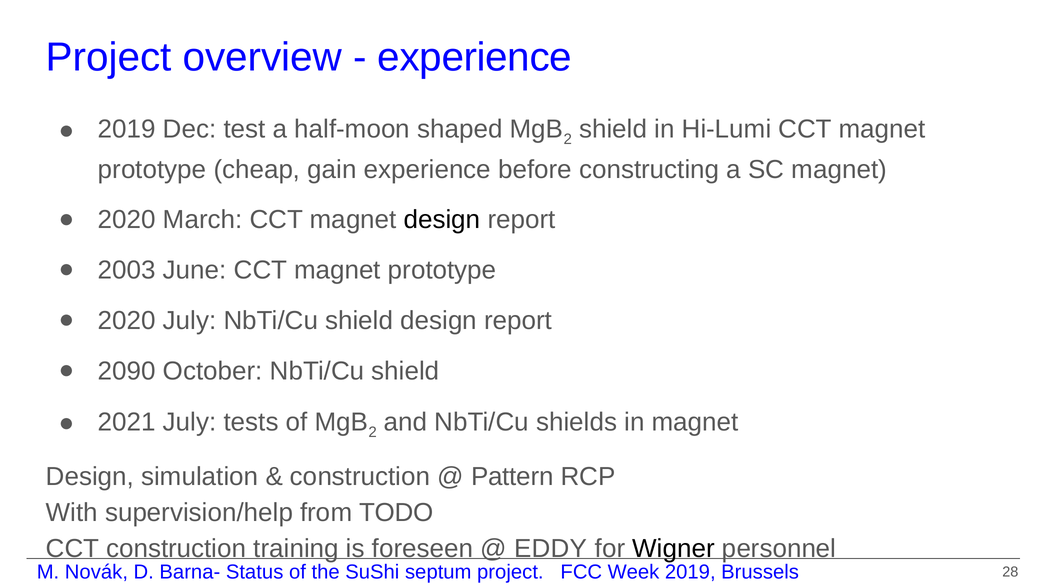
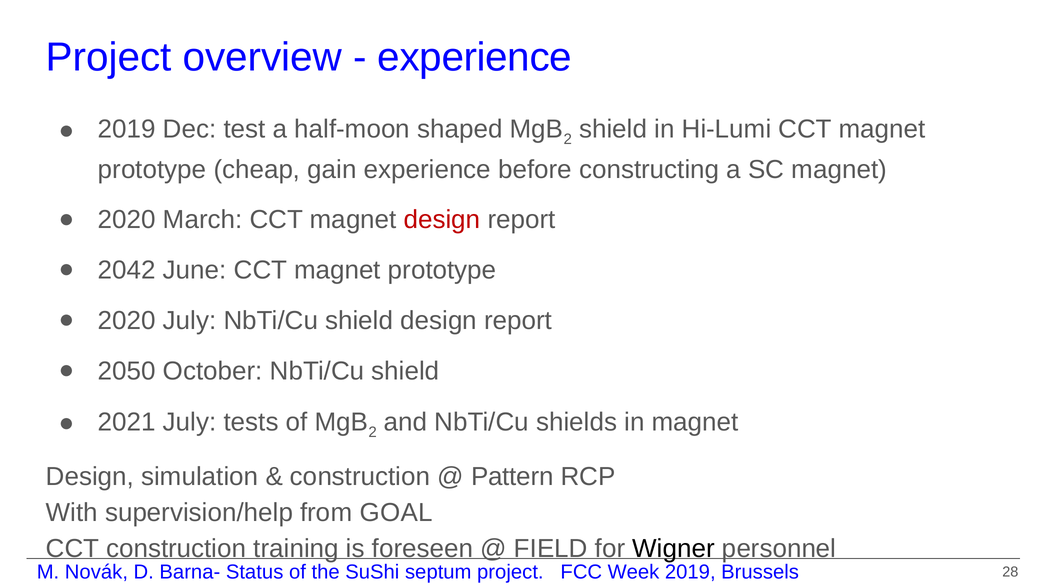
design at (442, 220) colour: black -> red
2003: 2003 -> 2042
2090: 2090 -> 2050
TODO: TODO -> GOAL
EDDY: EDDY -> FIELD
